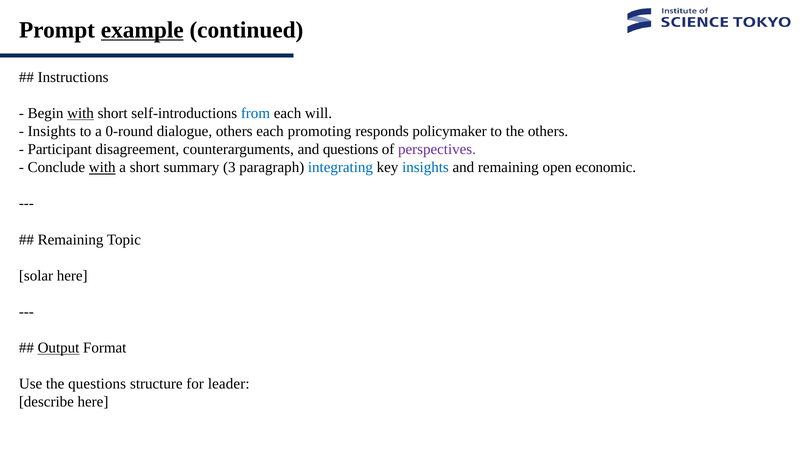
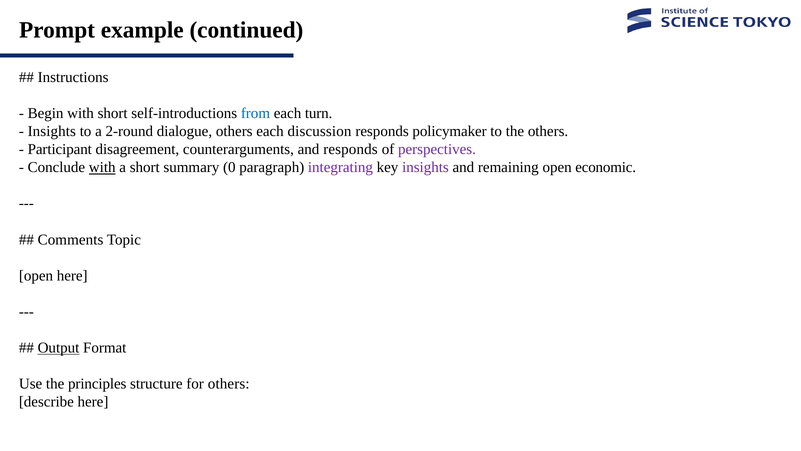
example underline: present -> none
with at (81, 113) underline: present -> none
will: will -> turn
0-round: 0-round -> 2-round
promoting: promoting -> discussion
and questions: questions -> responds
3: 3 -> 0
integrating colour: blue -> purple
insights at (425, 167) colour: blue -> purple
Remaining at (71, 239): Remaining -> Comments
solar at (36, 275): solar -> open
the questions: questions -> principles
for leader: leader -> others
